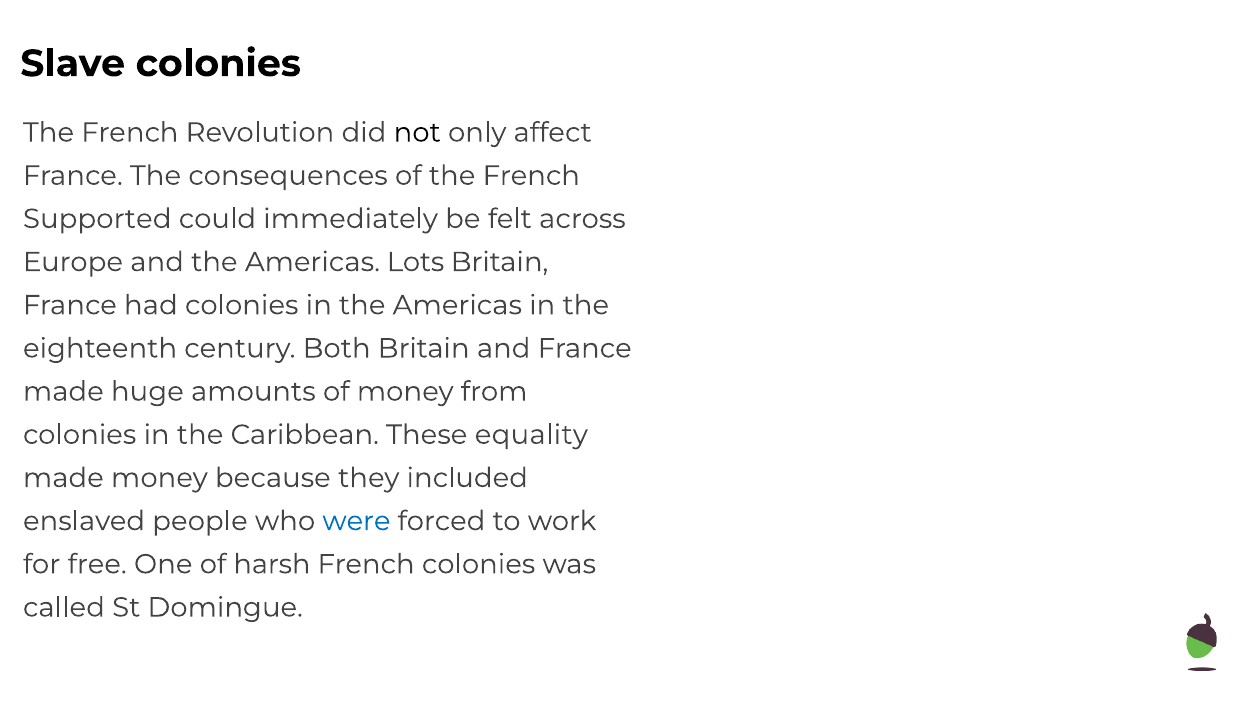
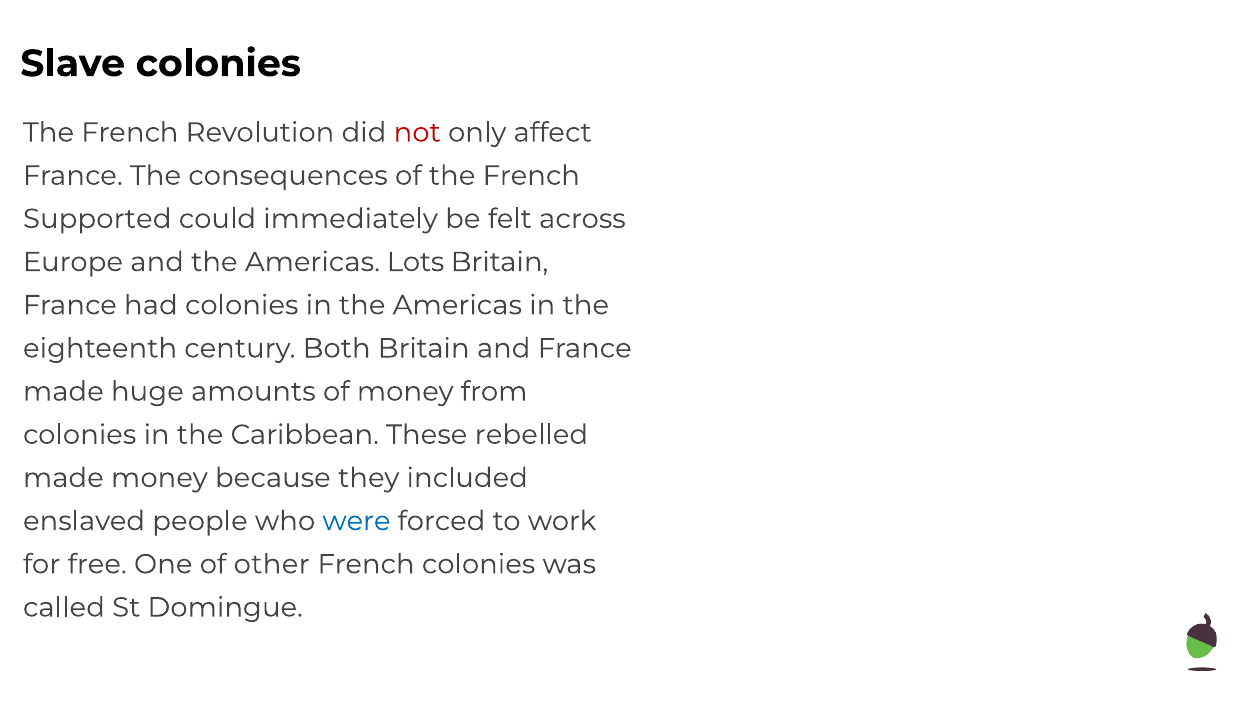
not colour: black -> red
equality: equality -> rebelled
harsh: harsh -> other
